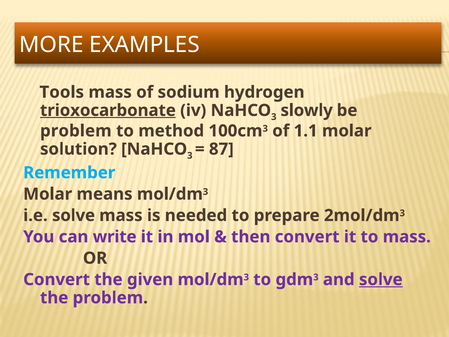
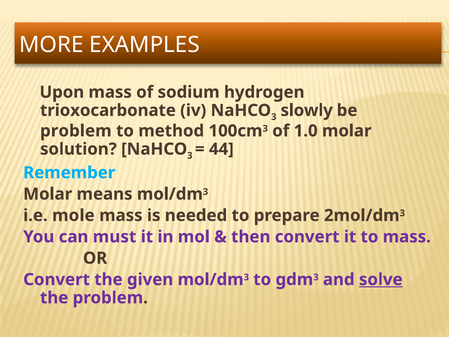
Tools: Tools -> Upon
trioxocarbonate underline: present -> none
1.1: 1.1 -> 1.0
87: 87 -> 44
i.e solve: solve -> mole
write: write -> must
